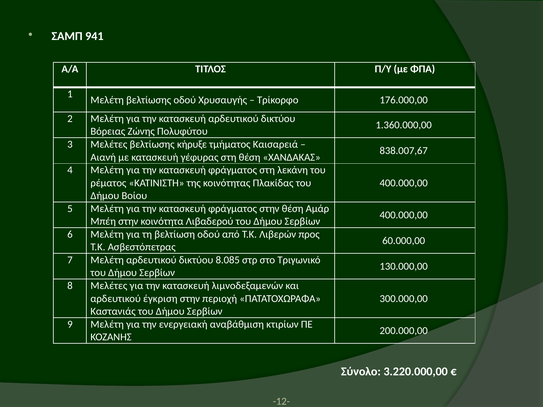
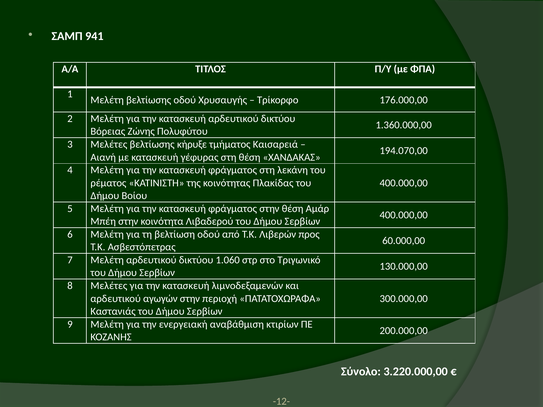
838.007,67: 838.007,67 -> 194.070,00
8.085: 8.085 -> 1.060
έγκριση: έγκριση -> αγωγών
